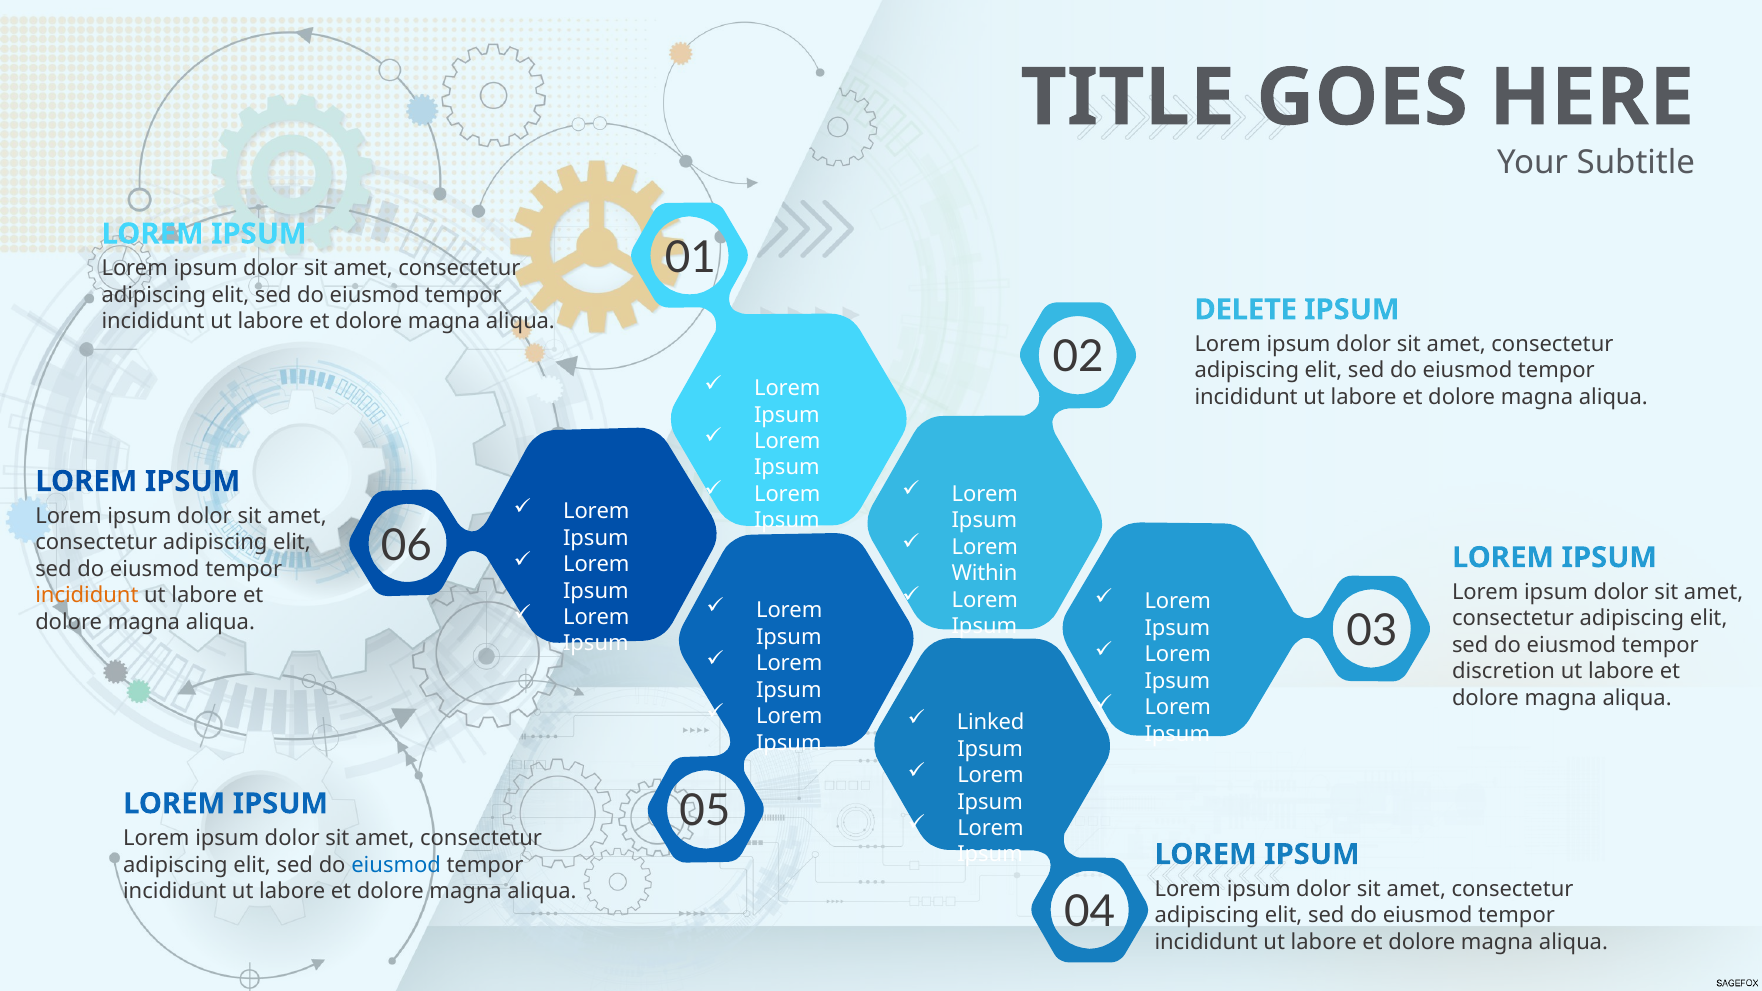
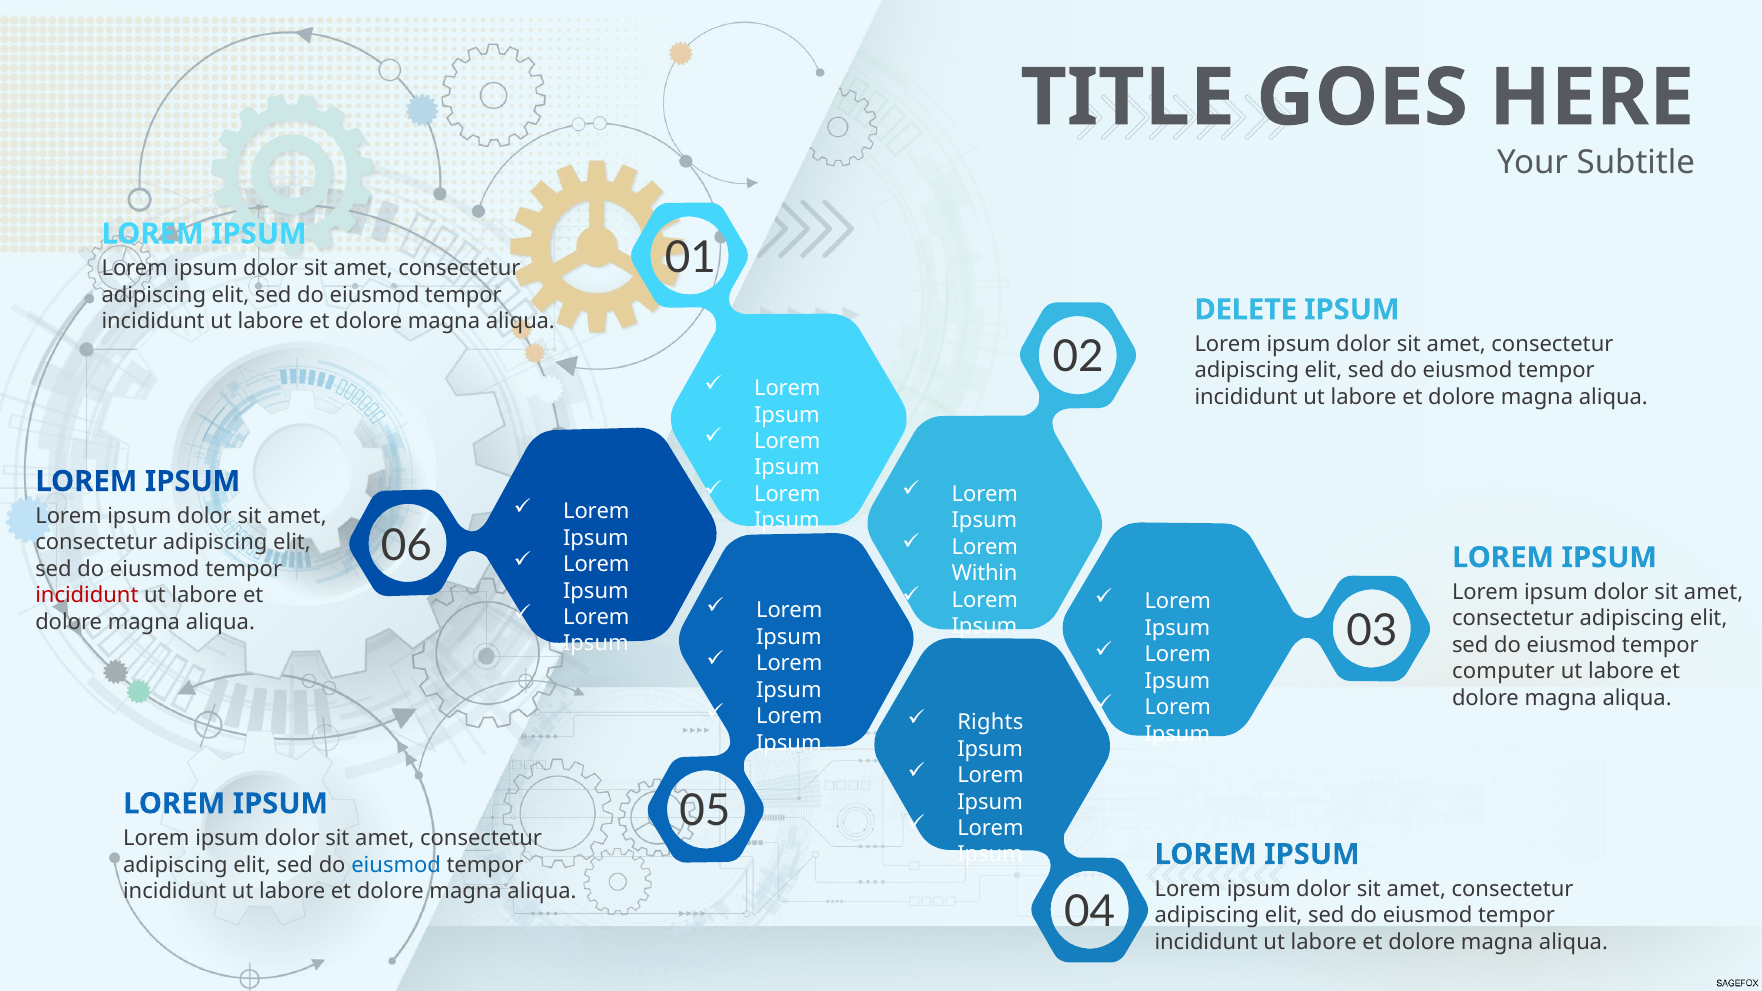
incididunt at (87, 595) colour: orange -> red
discretion: discretion -> computer
Linked: Linked -> Rights
